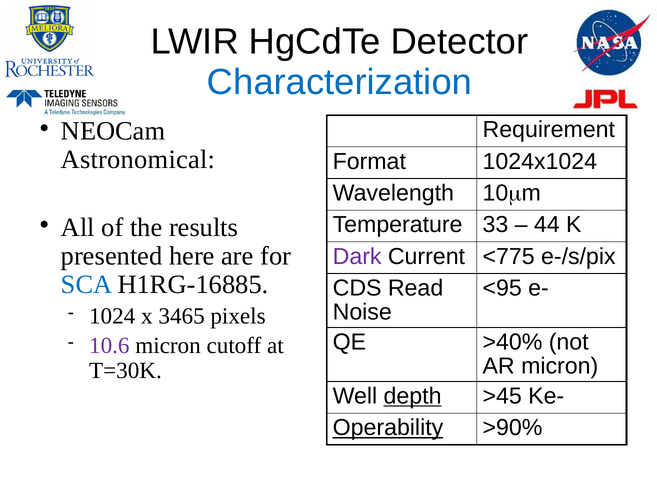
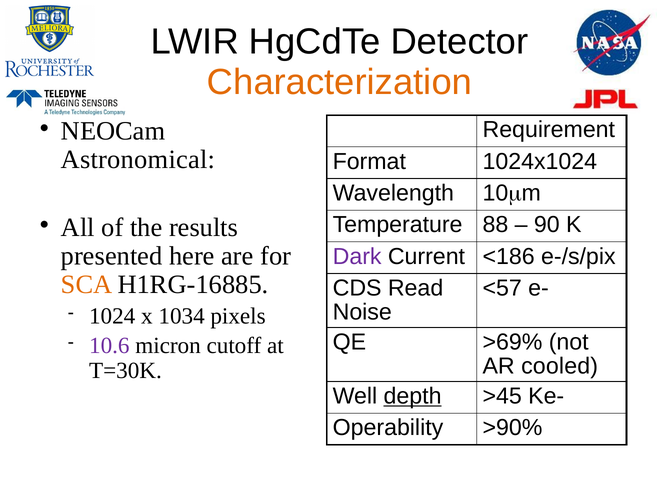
Characterization colour: blue -> orange
33: 33 -> 88
44: 44 -> 90
<775: <775 -> <186
SCA colour: blue -> orange
<95: <95 -> <57
3465: 3465 -> 1034
>40%: >40% -> >69%
AR micron: micron -> cooled
Operability underline: present -> none
